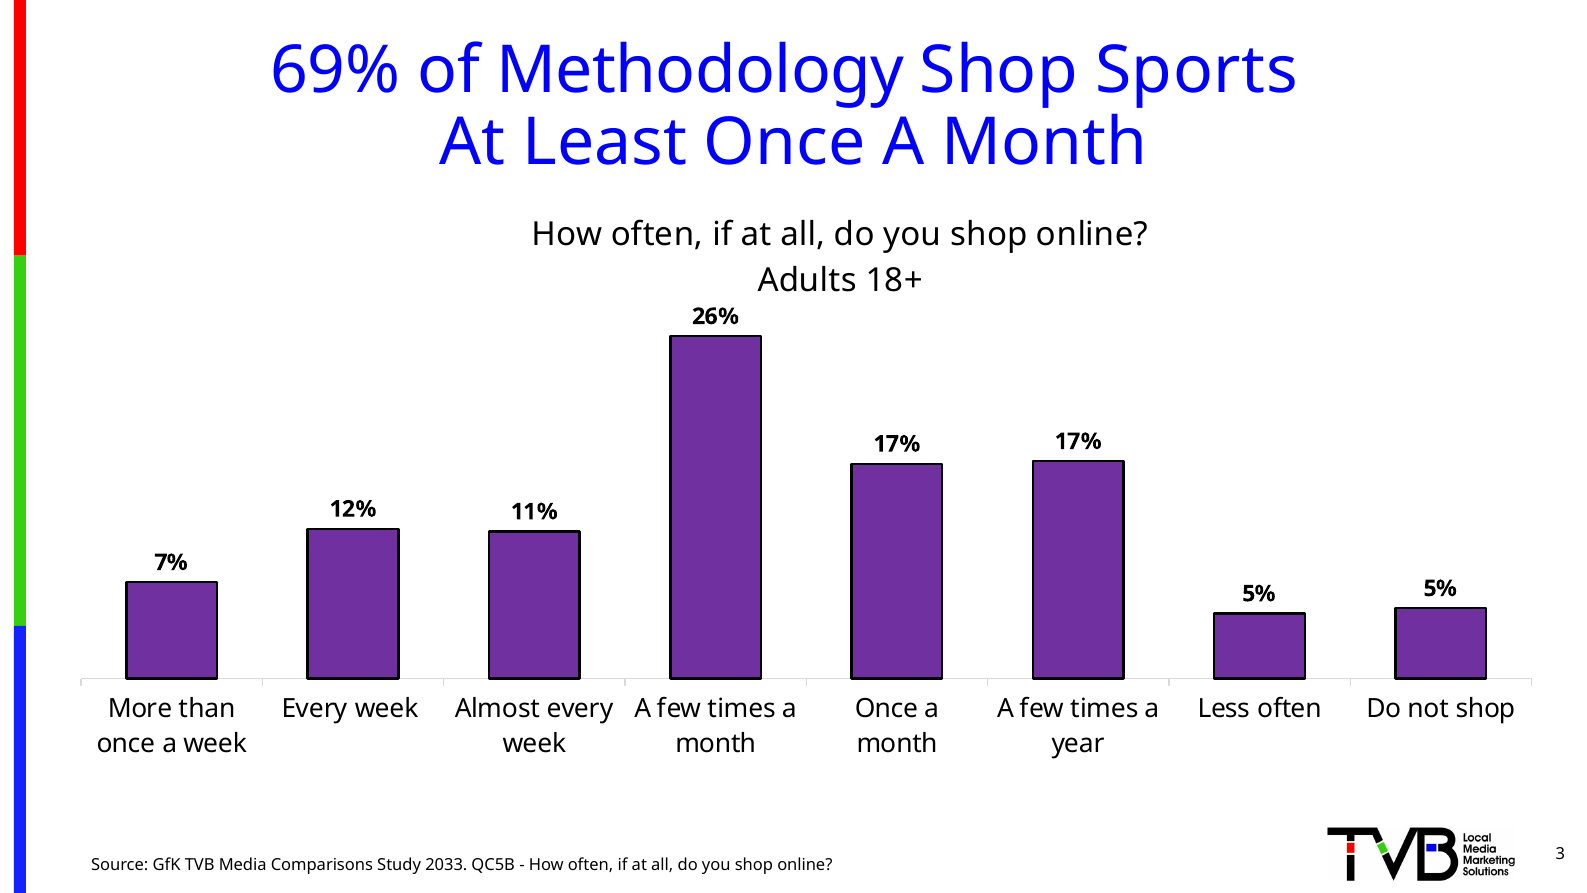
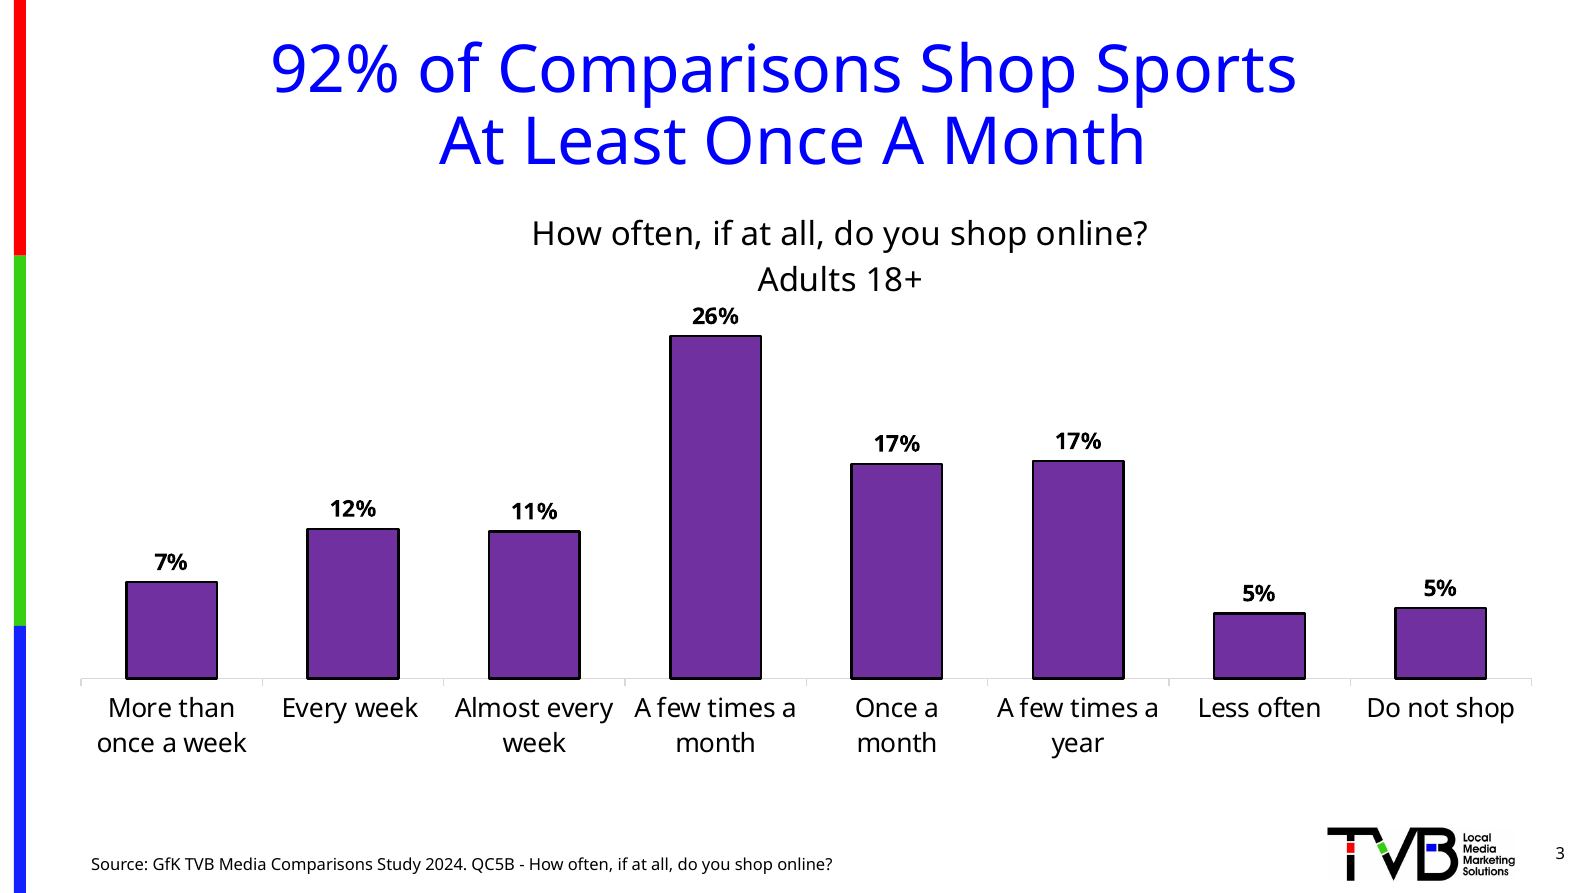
69%: 69% -> 92%
of Methodology: Methodology -> Comparisons
2033: 2033 -> 2024
